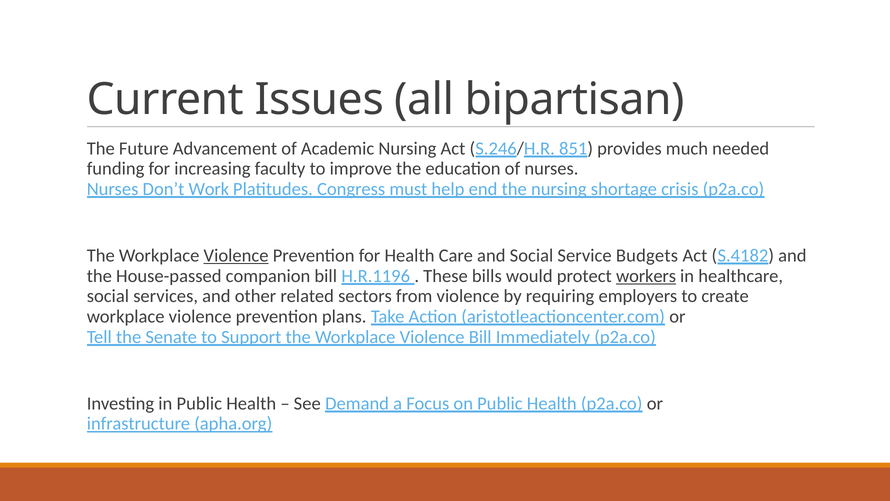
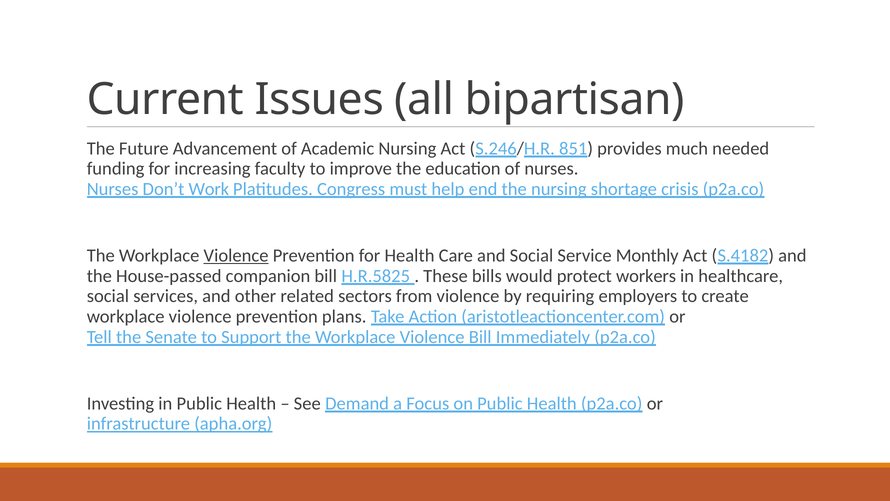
Budgets: Budgets -> Monthly
H.R.1196: H.R.1196 -> H.R.5825
workers underline: present -> none
